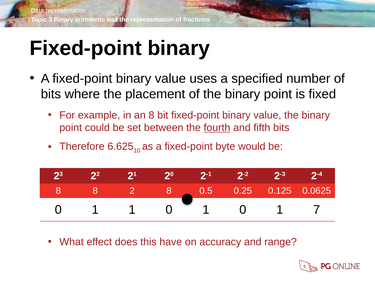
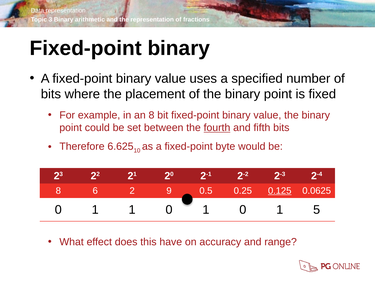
8 8: 8 -> 6
2 8: 8 -> 9
0.125 underline: none -> present
7: 7 -> 5
